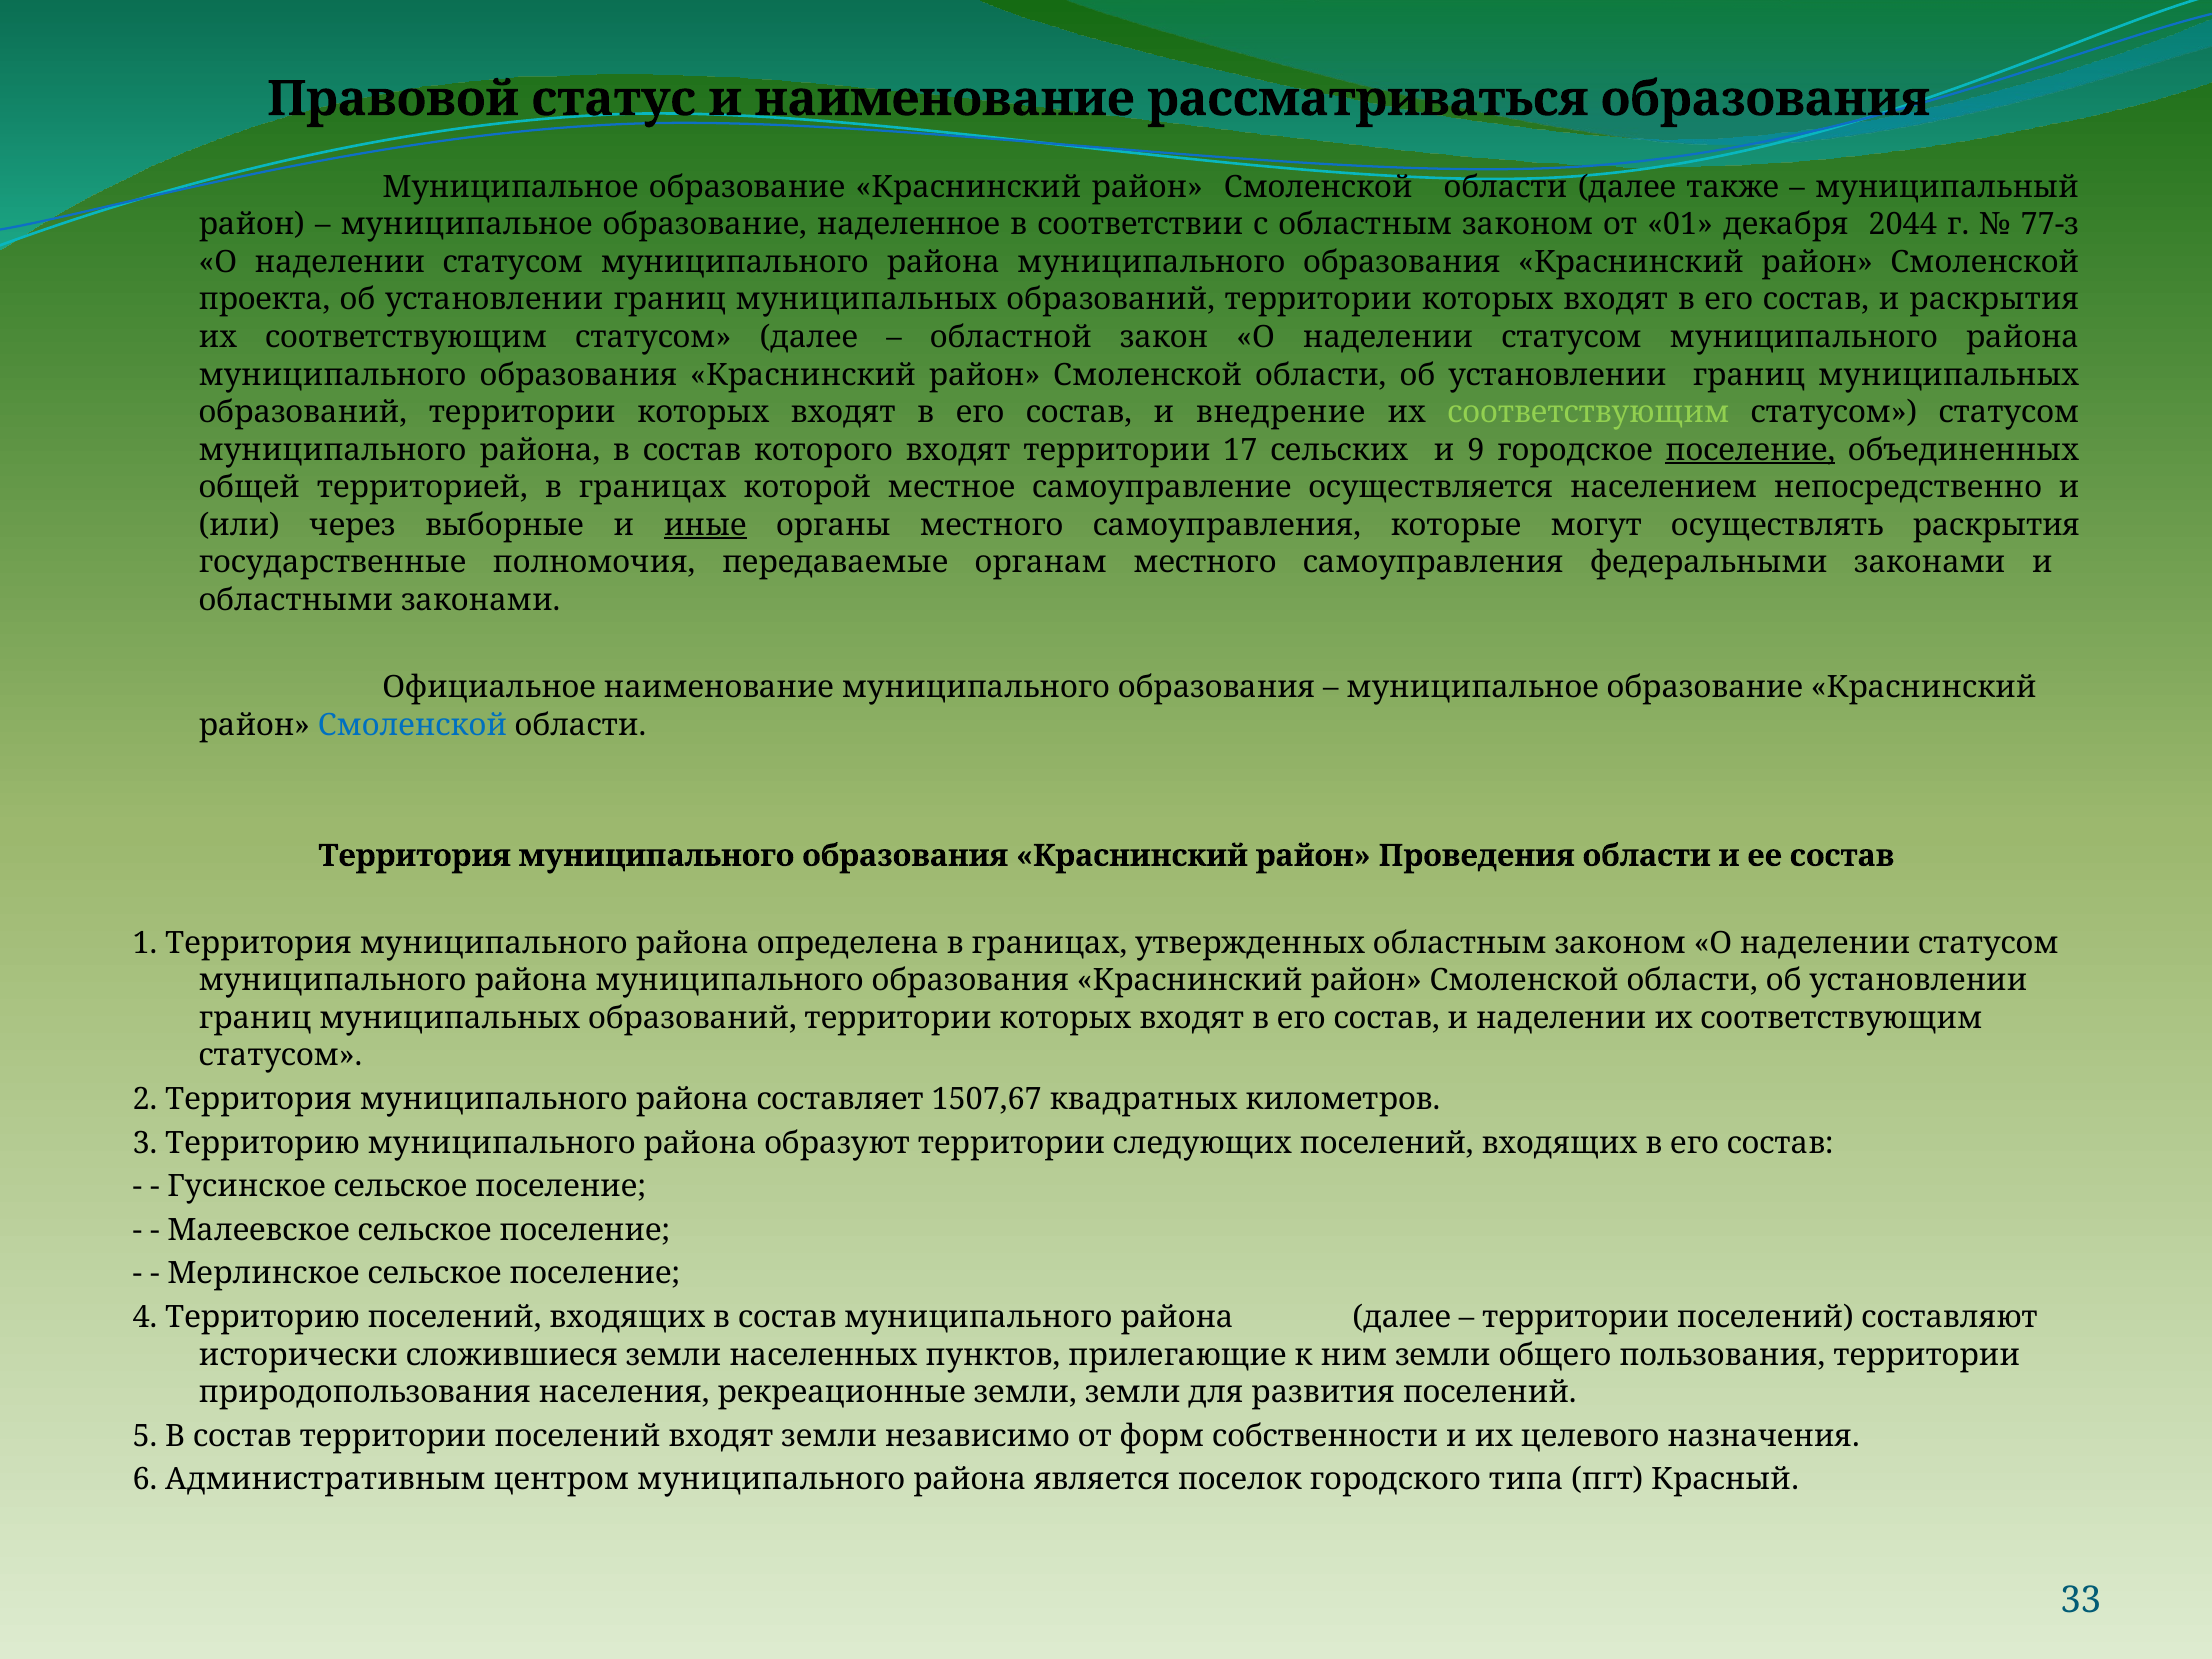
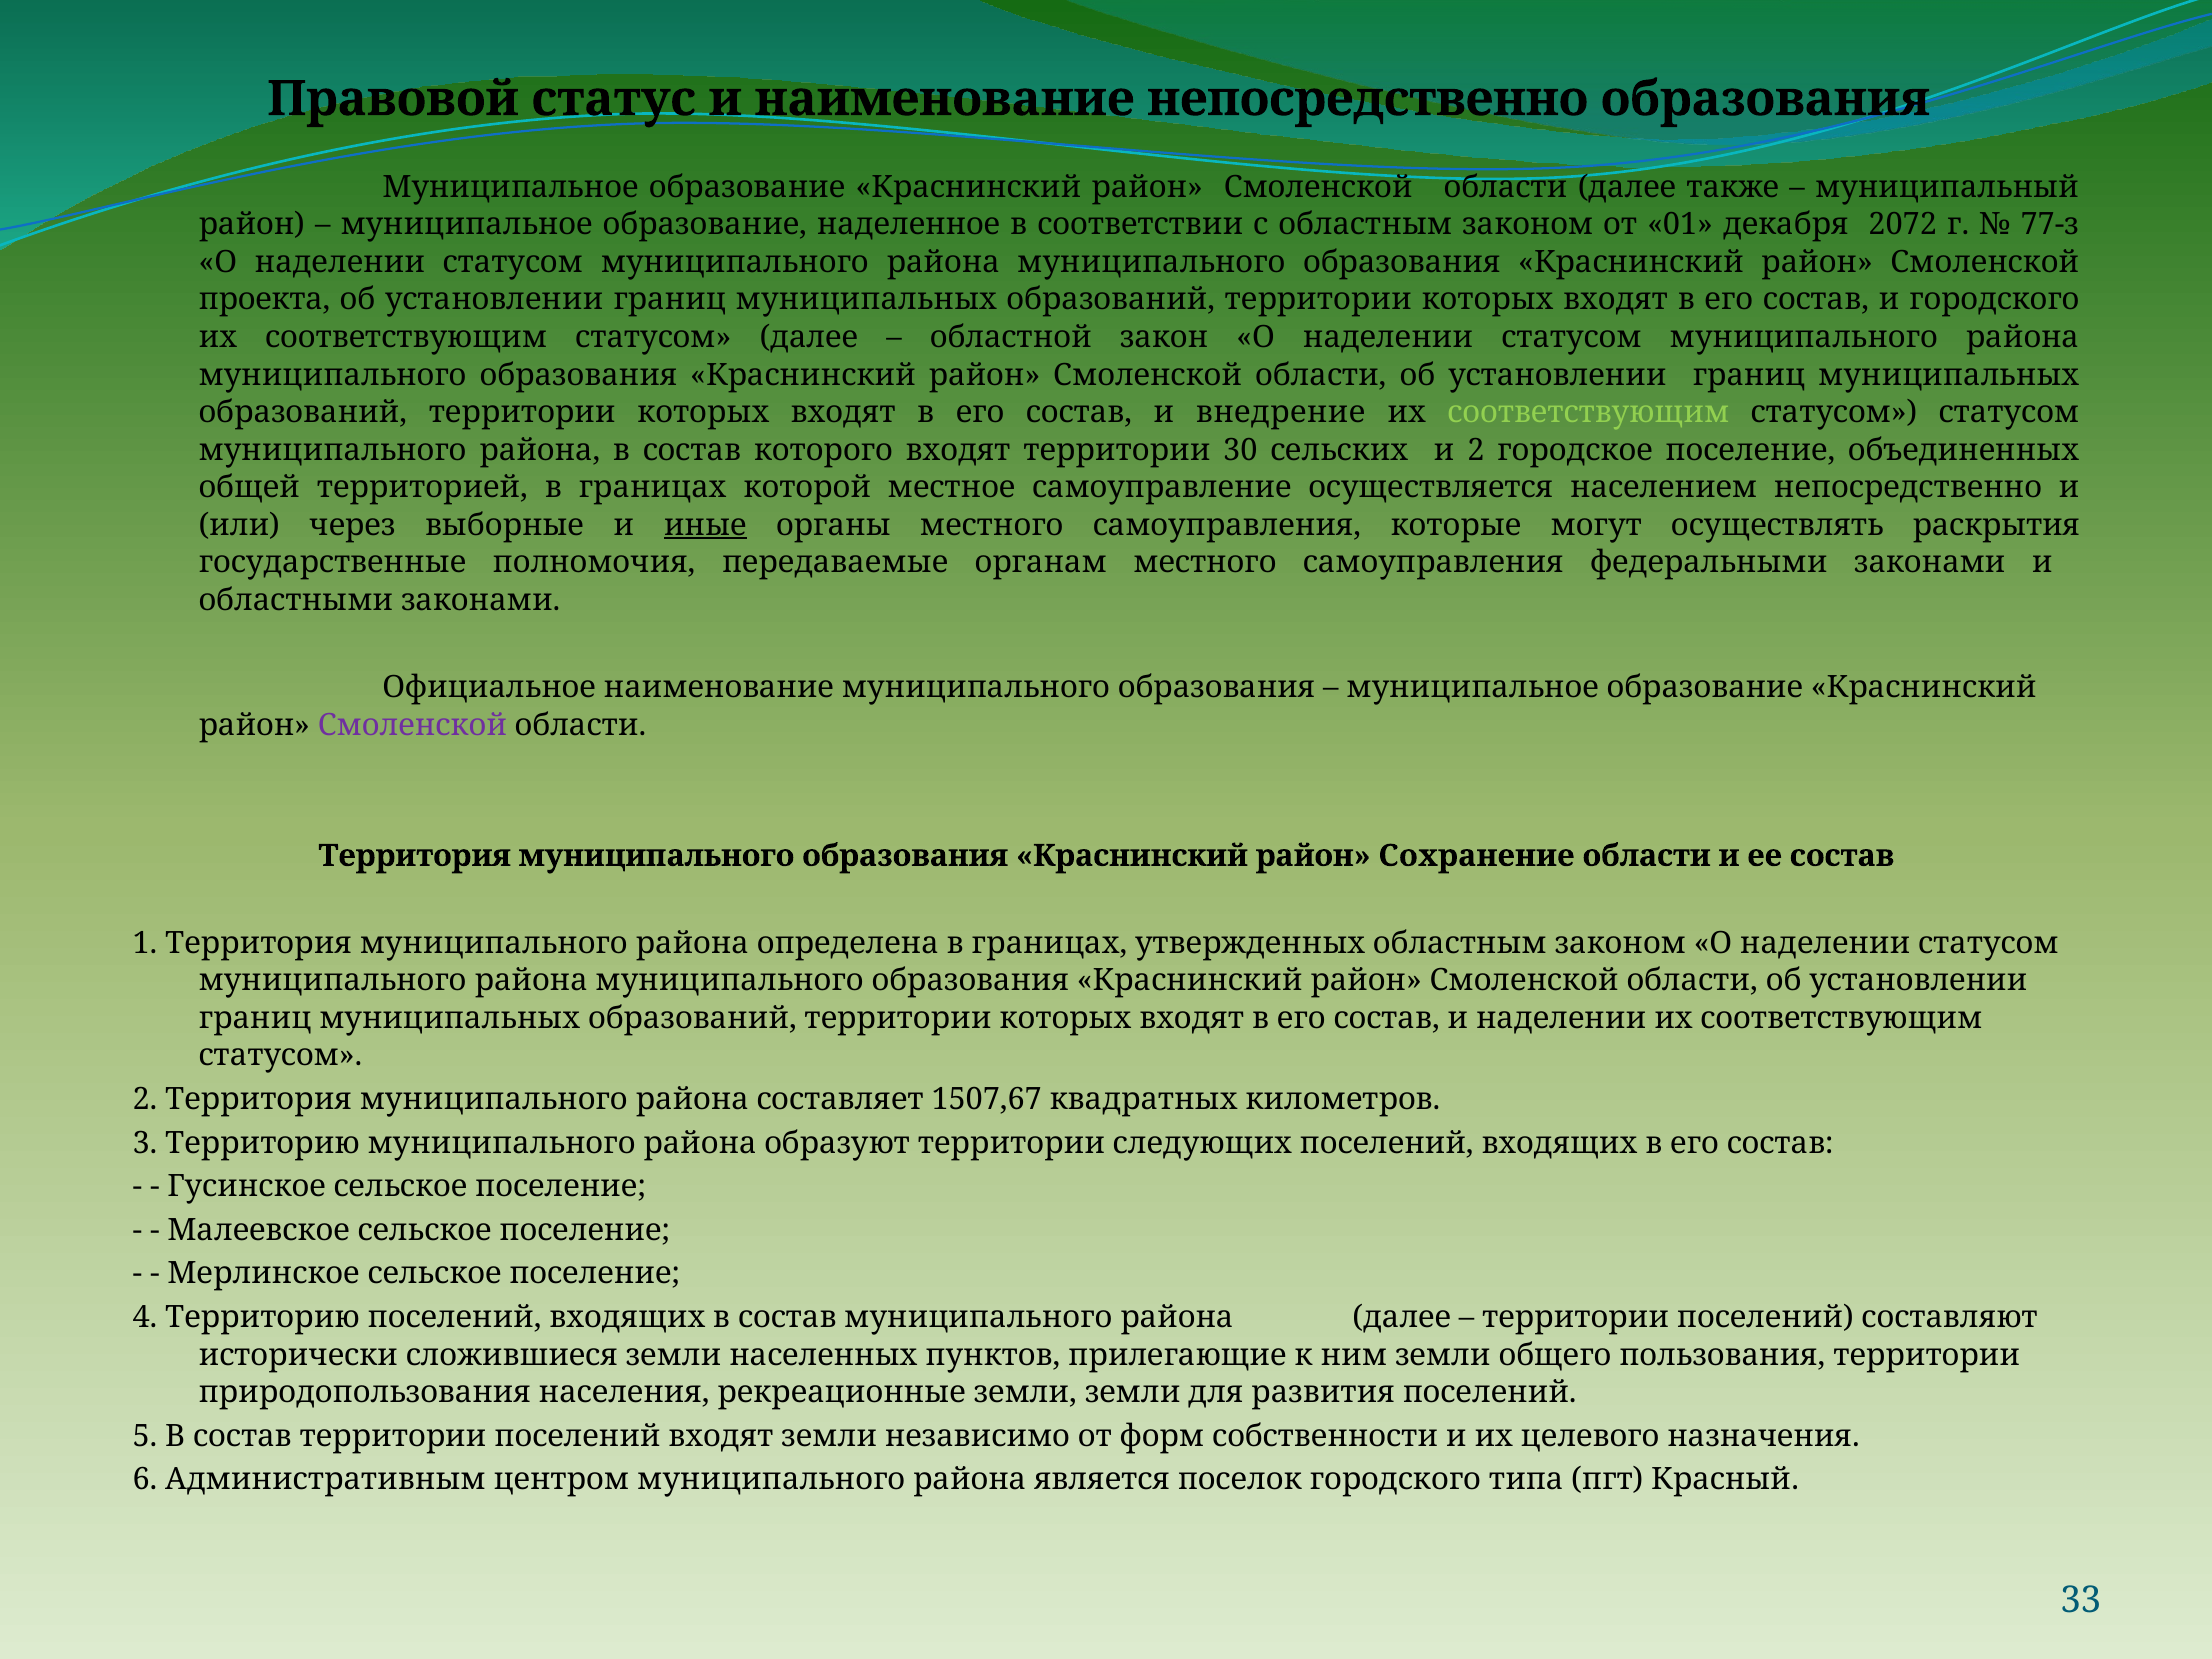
наименование рассматриваться: рассматриваться -> непосредственно
2044: 2044 -> 2072
и раскрытия: раскрытия -> городского
17: 17 -> 30
и 9: 9 -> 2
поселение at (1750, 450) underline: present -> none
Смоленской at (412, 725) colour: blue -> purple
Проведения: Проведения -> Сохранение
